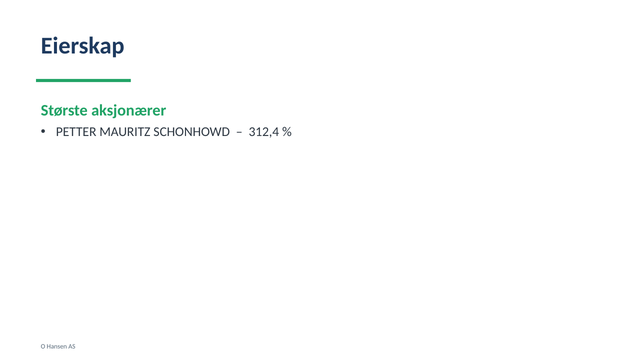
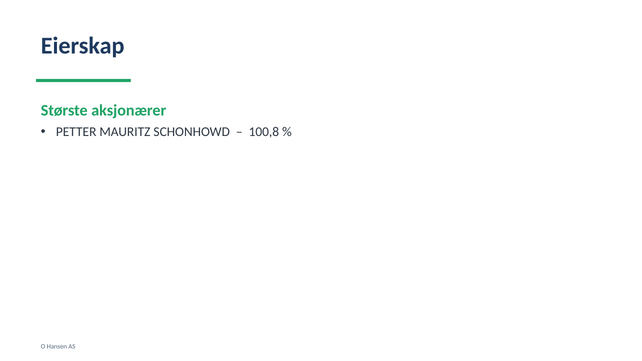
312,4: 312,4 -> 100,8
